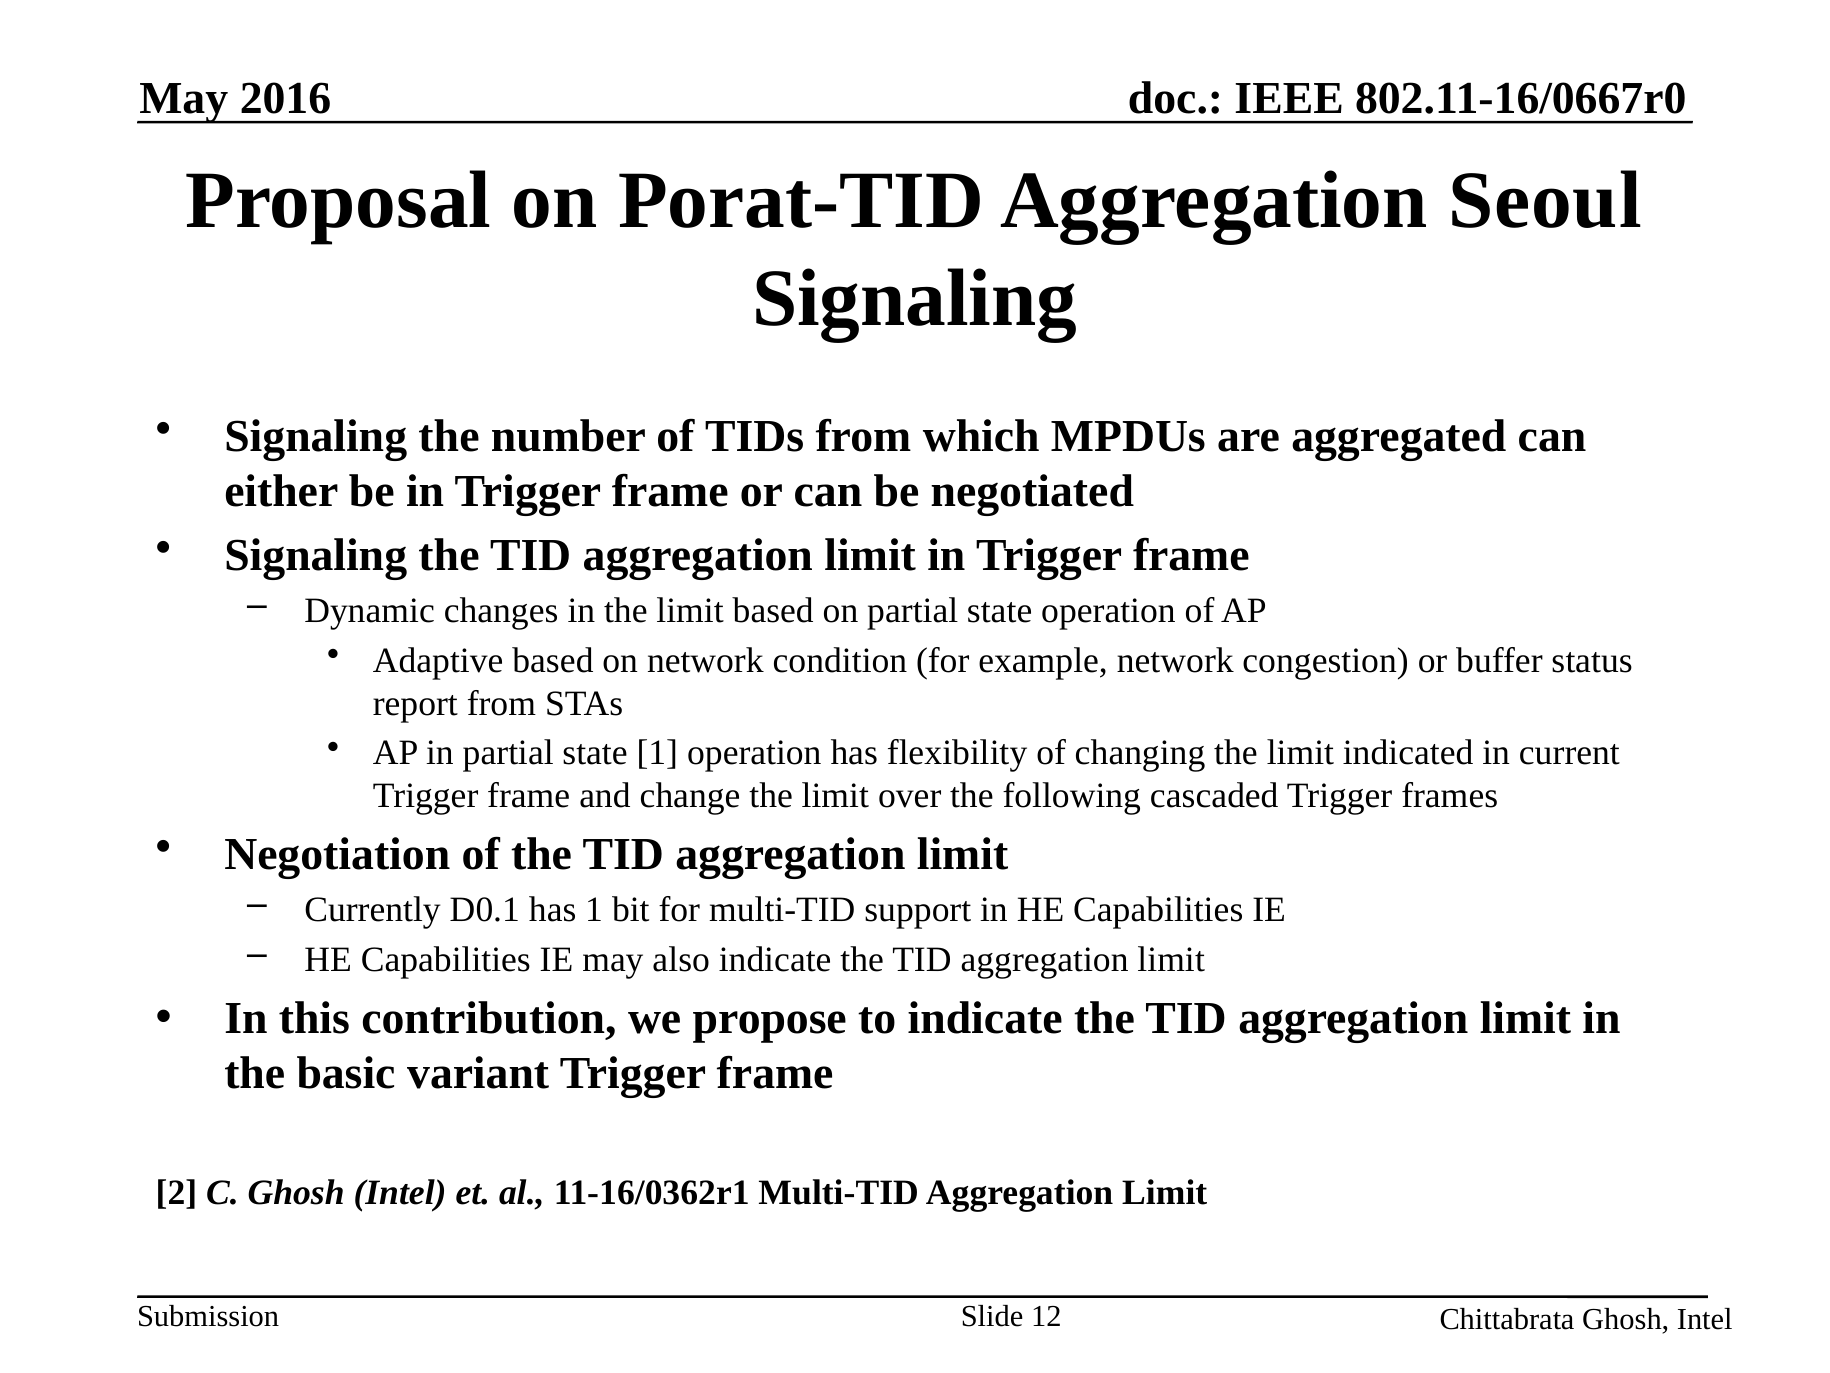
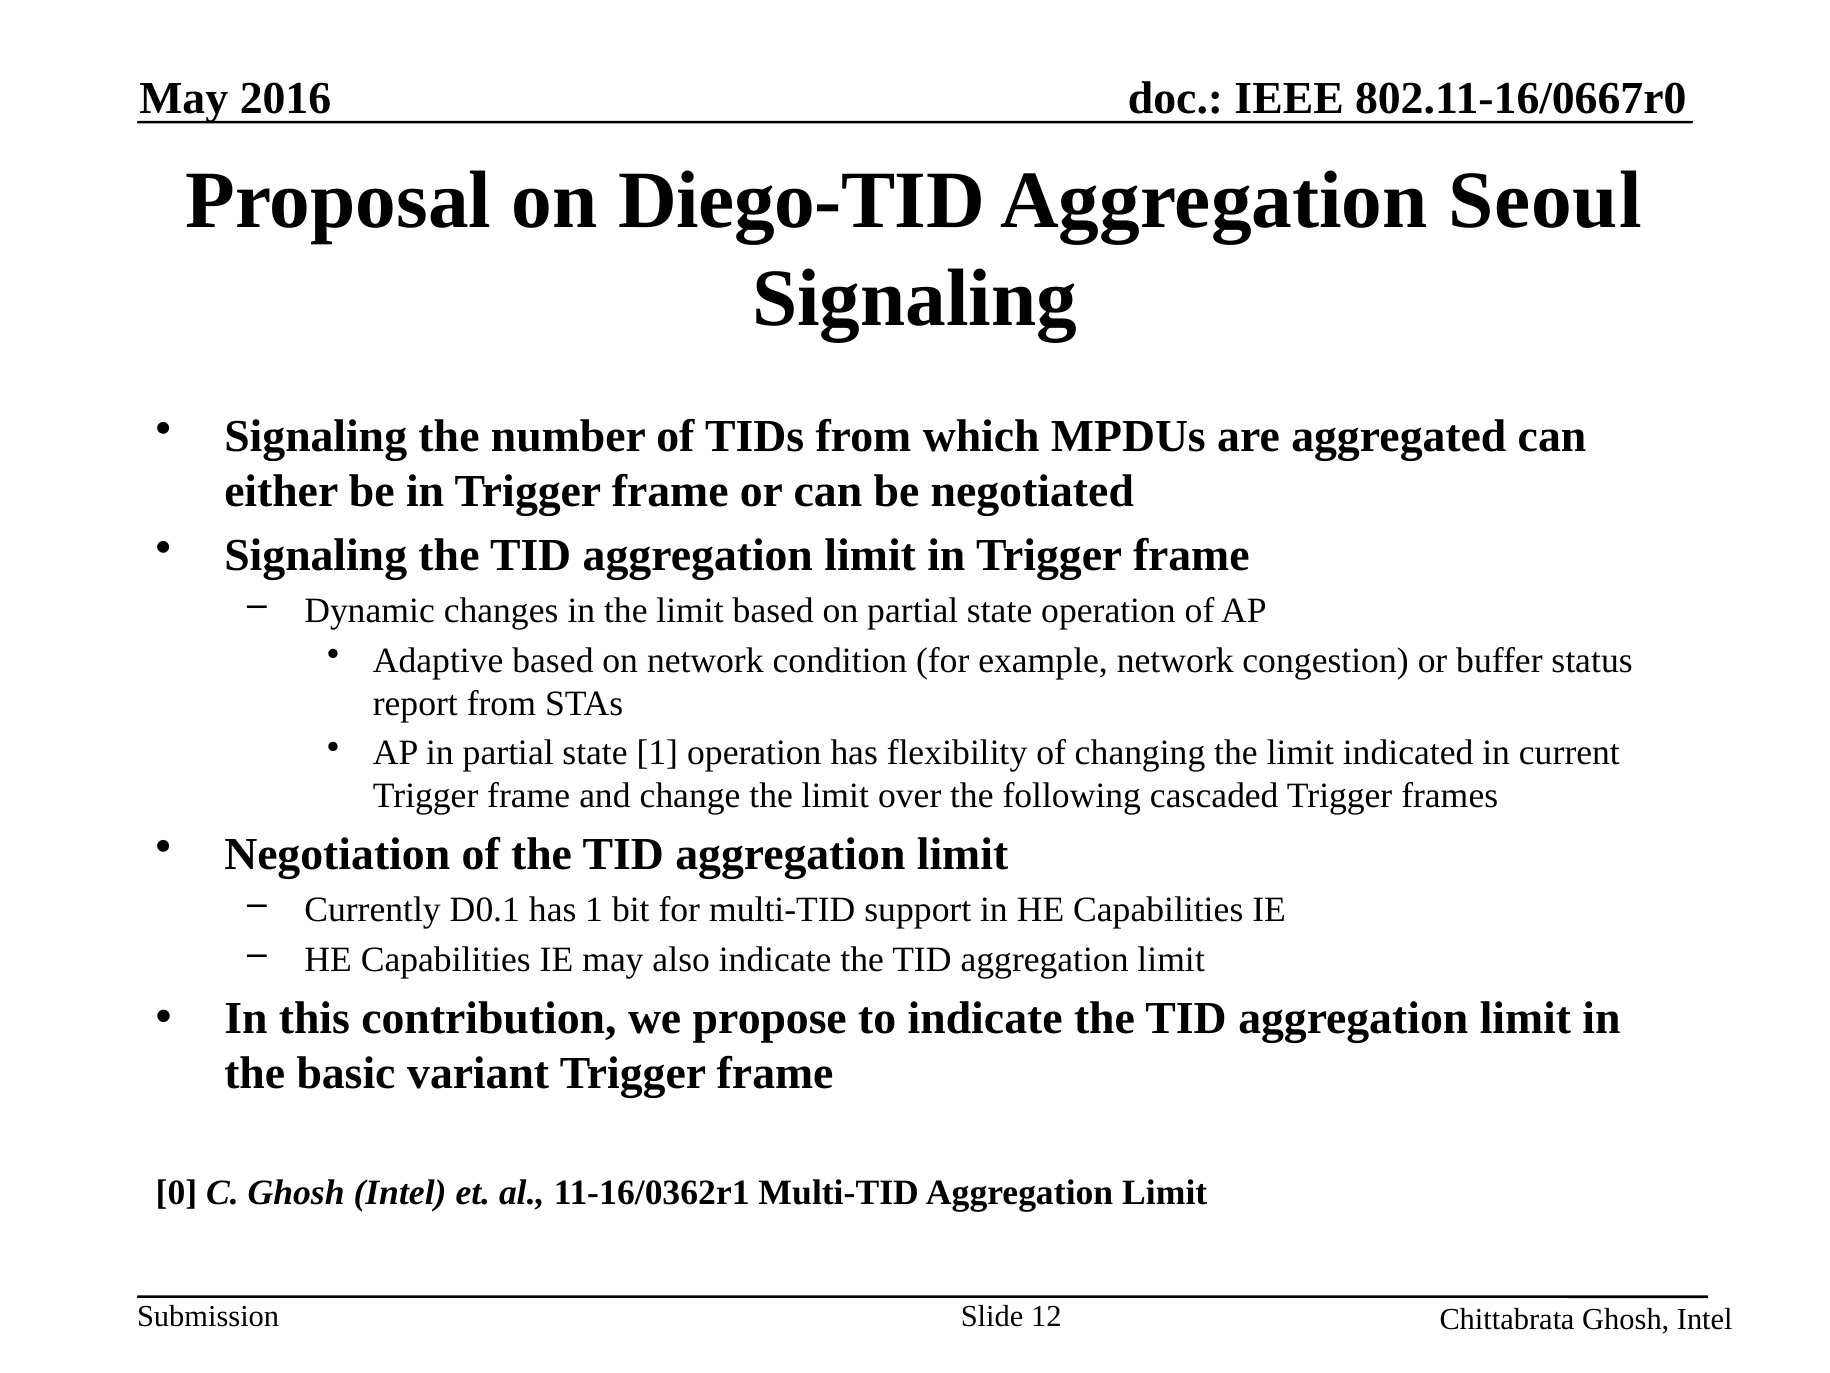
Porat-TID: Porat-TID -> Diego-TID
2: 2 -> 0
